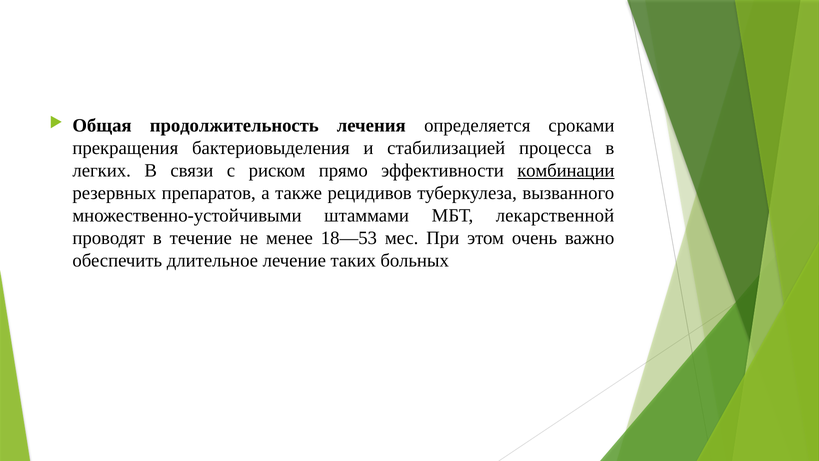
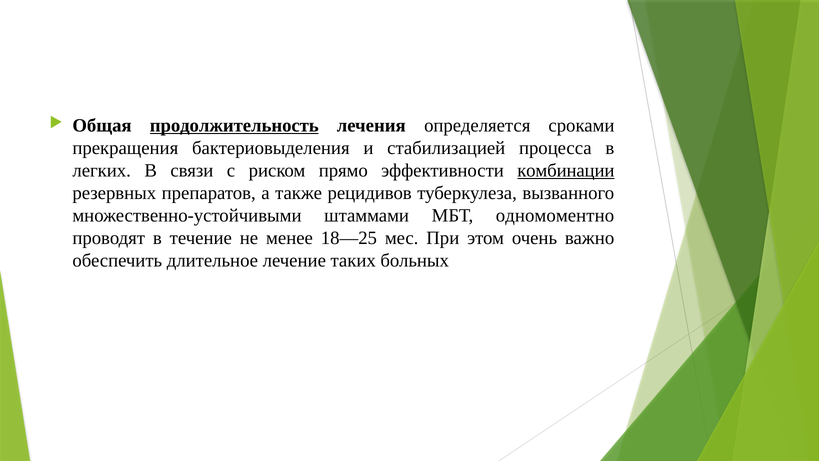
продолжительность underline: none -> present
лекарственной: лекарственной -> одномоментно
18—53: 18—53 -> 18—25
